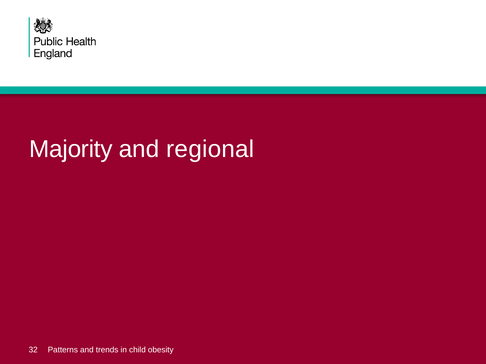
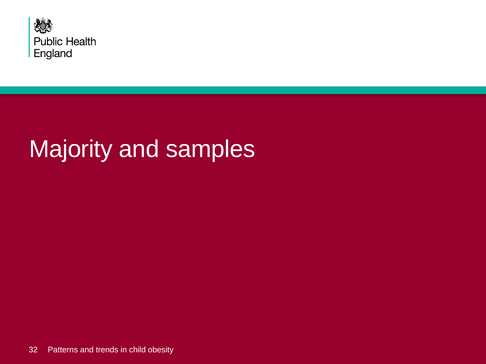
regional: regional -> samples
